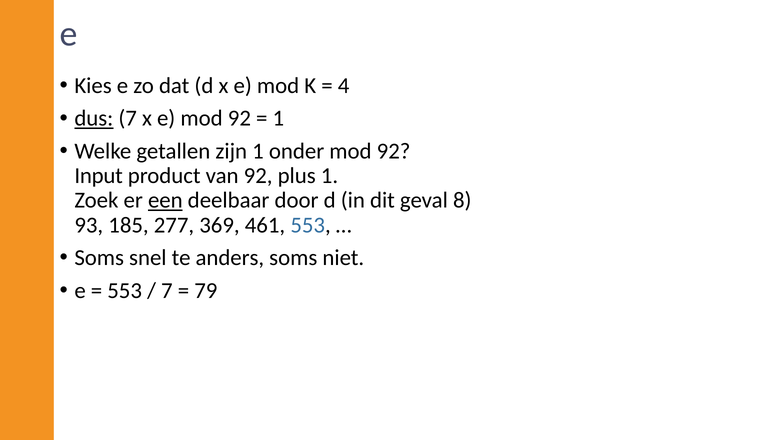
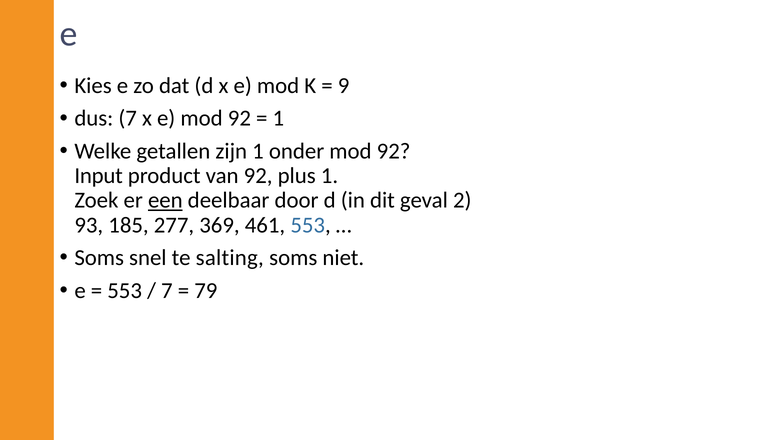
4: 4 -> 9
dus underline: present -> none
8: 8 -> 2
anders: anders -> salting
